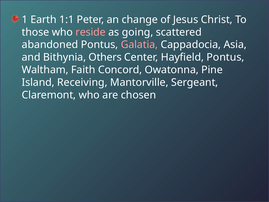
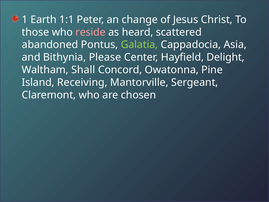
going: going -> heard
Galatia colour: pink -> light green
Others: Others -> Please
Hayfield Pontus: Pontus -> Delight
Faith: Faith -> Shall
